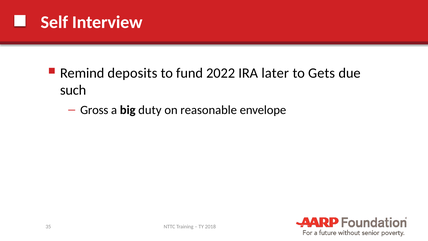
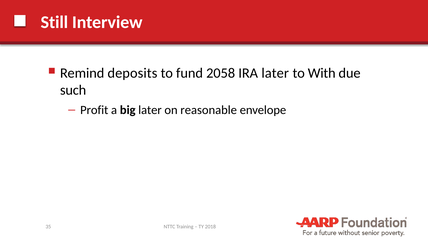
Self: Self -> Still
2022: 2022 -> 2058
Gets: Gets -> With
Gross: Gross -> Profit
big duty: duty -> later
